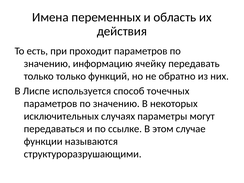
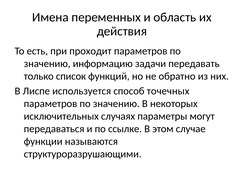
ячейку: ячейку -> задачи
только только: только -> список
